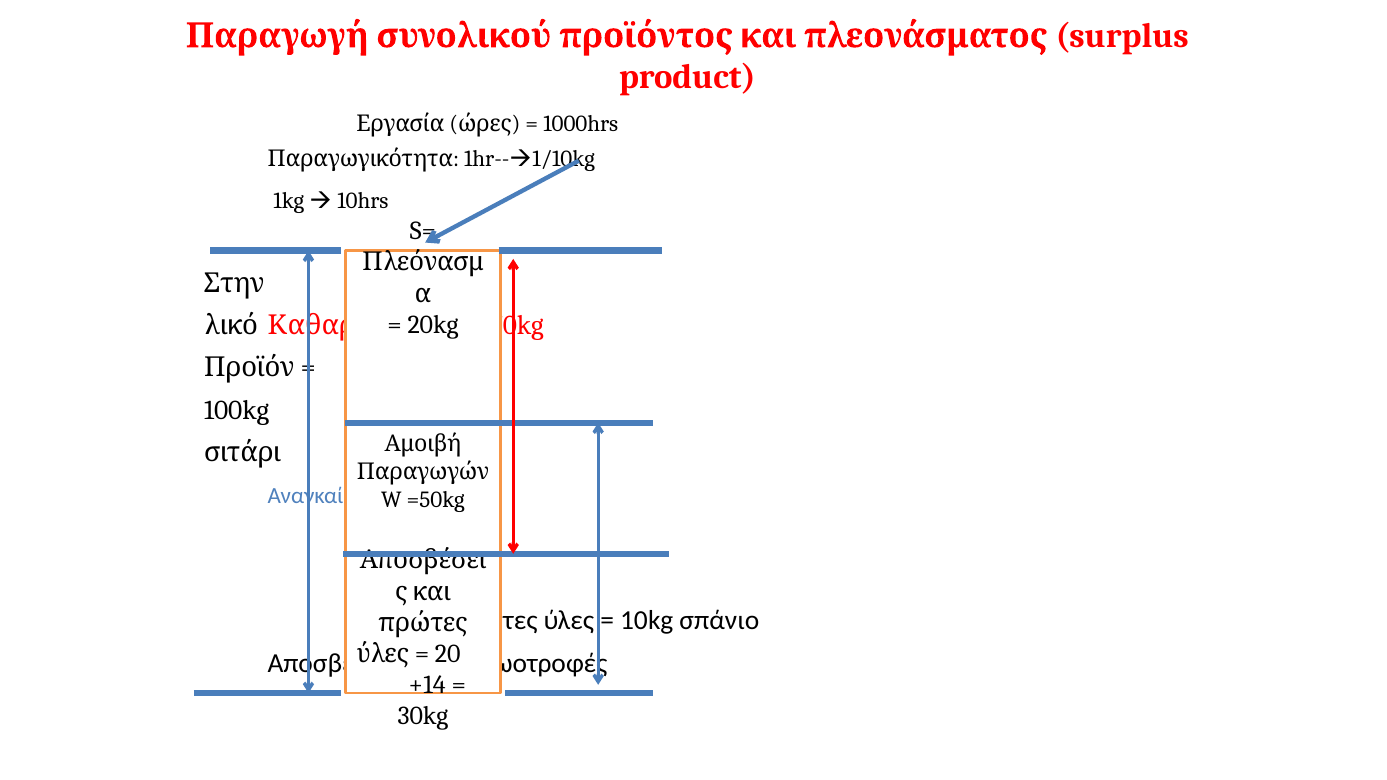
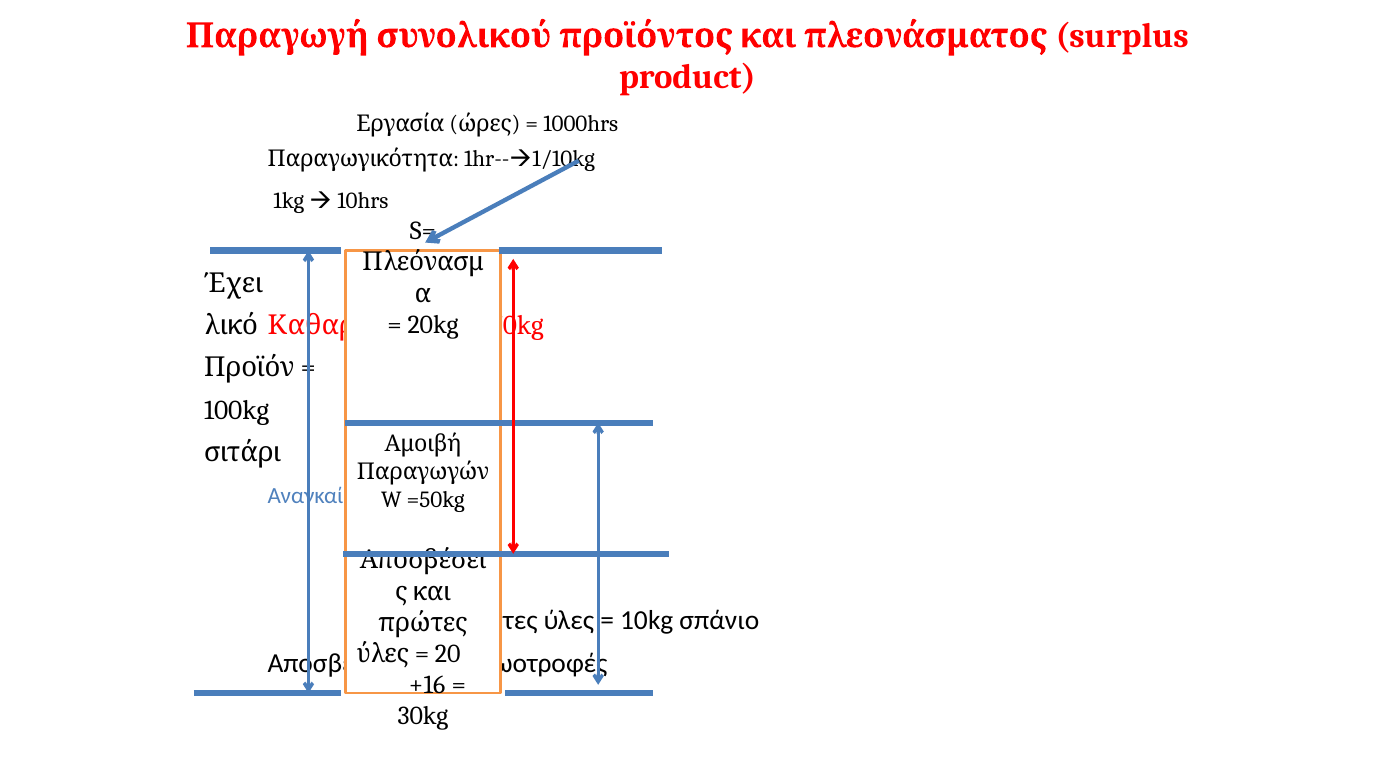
Στην: Στην -> Έχει
+14: +14 -> +16
